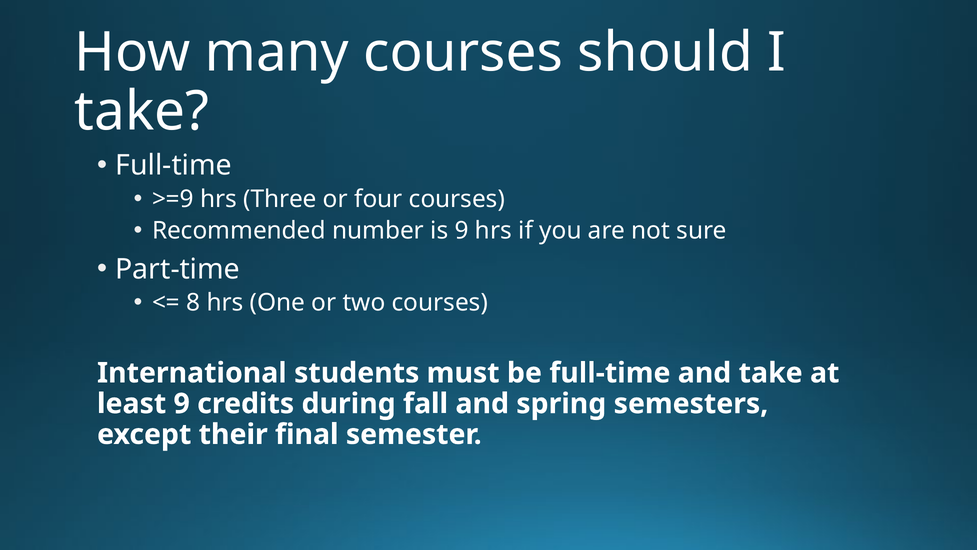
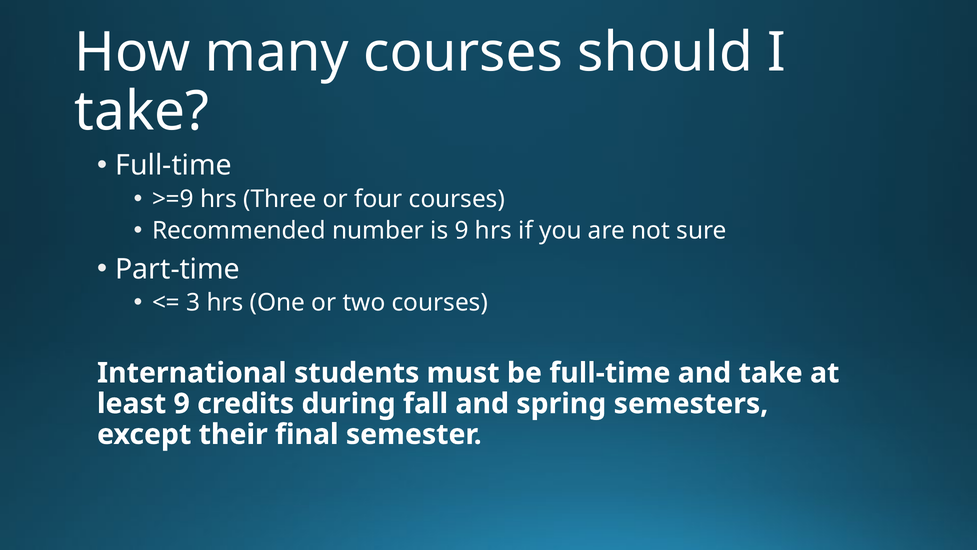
8: 8 -> 3
